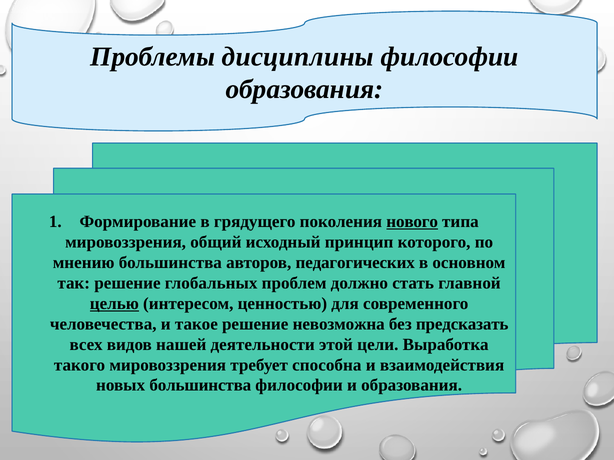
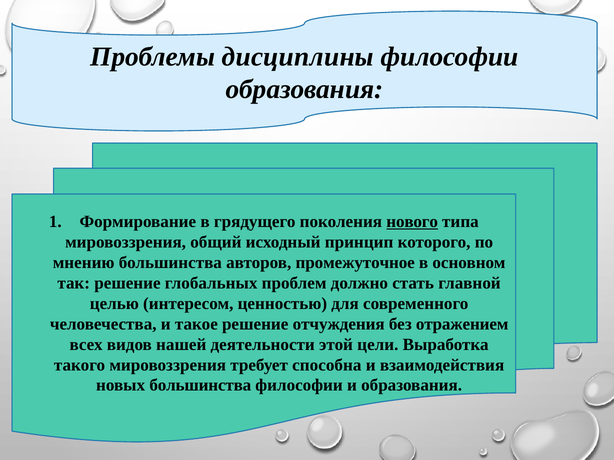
педагогических: педагогических -> промежуточное
целью underline: present -> none
невозможна: невозможна -> отчуждения
предсказать: предсказать -> отражением
